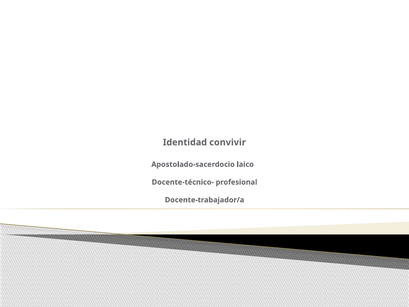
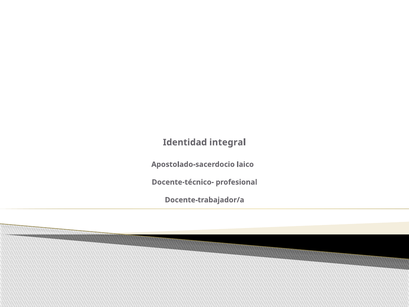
convivir: convivir -> integral
